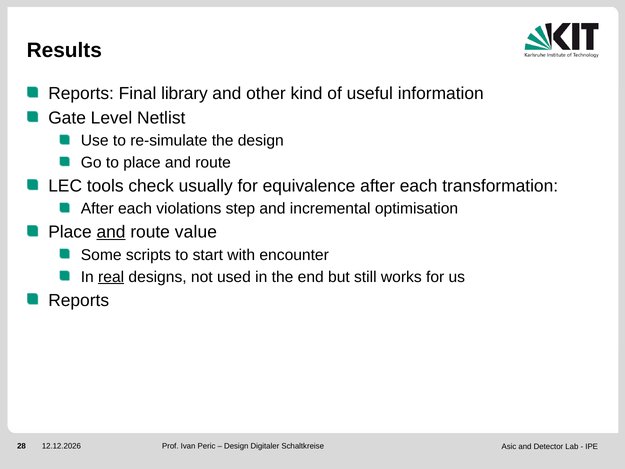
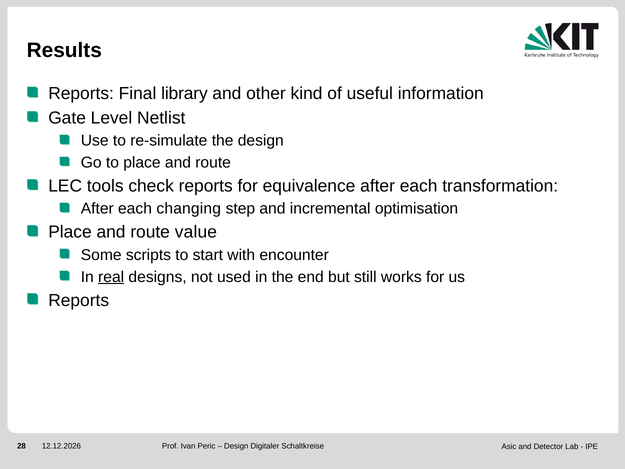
check usually: usually -> reports
violations: violations -> changing
and at (111, 232) underline: present -> none
